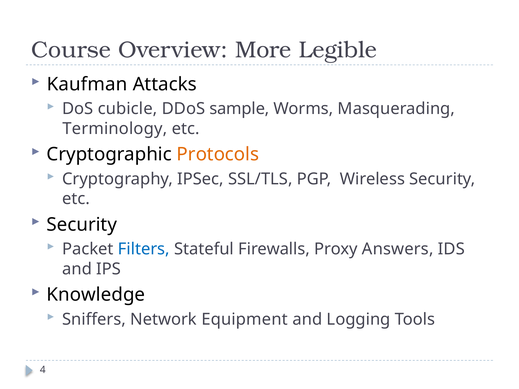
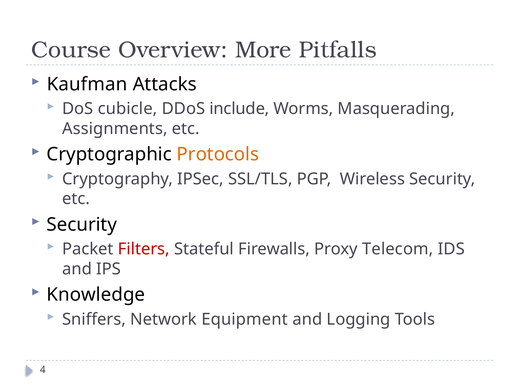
Legible: Legible -> Pitfalls
sample: sample -> include
Terminology: Terminology -> Assignments
Filters colour: blue -> red
Answers: Answers -> Telecom
